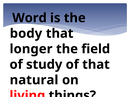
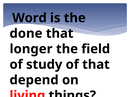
body: body -> done
natural: natural -> depend
